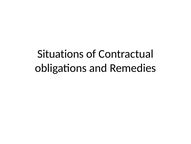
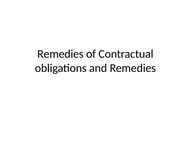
Situations at (60, 54): Situations -> Remedies
